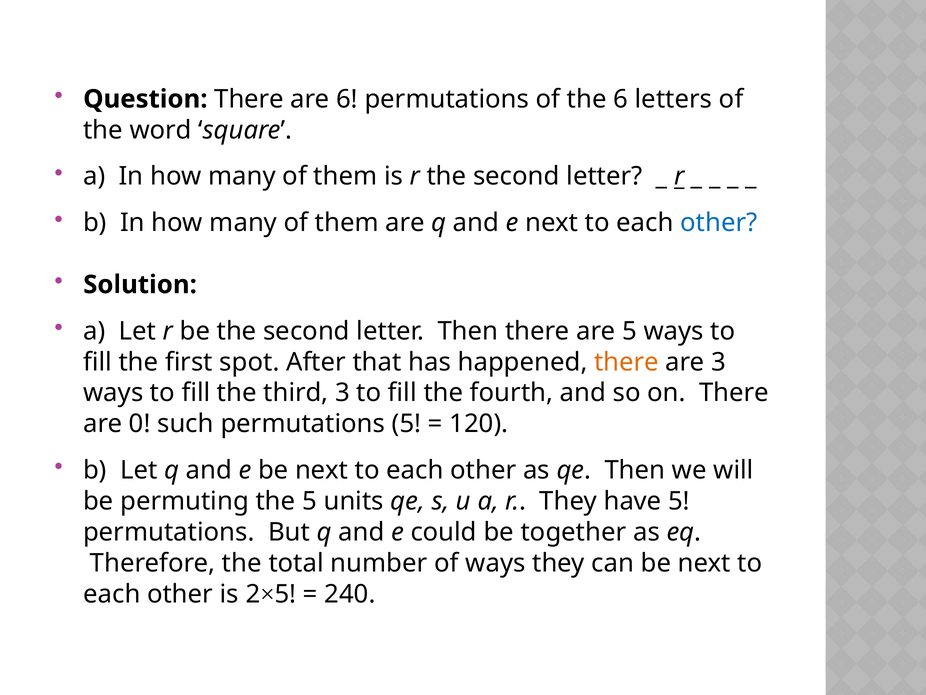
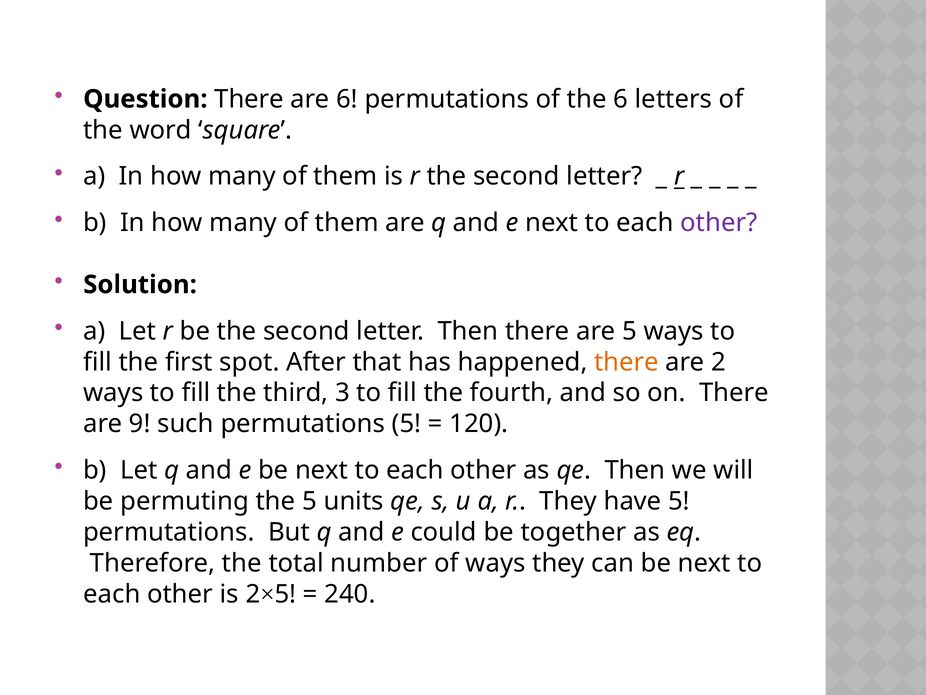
other at (719, 223) colour: blue -> purple
are 3: 3 -> 2
0: 0 -> 9
